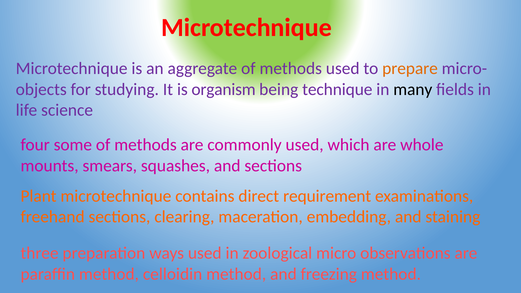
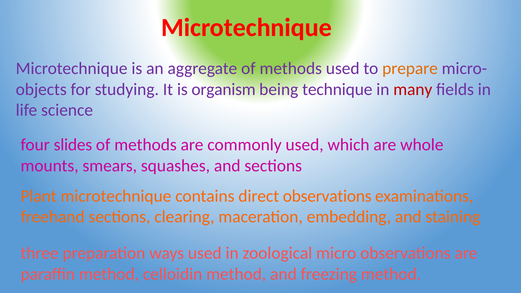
many colour: black -> red
some: some -> slides
direct requirement: requirement -> observations
